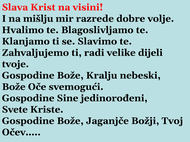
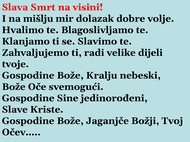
Krist: Krist -> Smrt
razrede: razrede -> dolazak
Svete: Svete -> Slave
